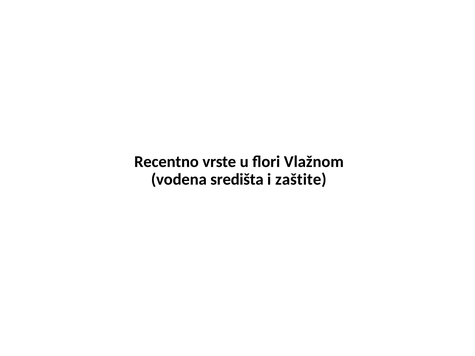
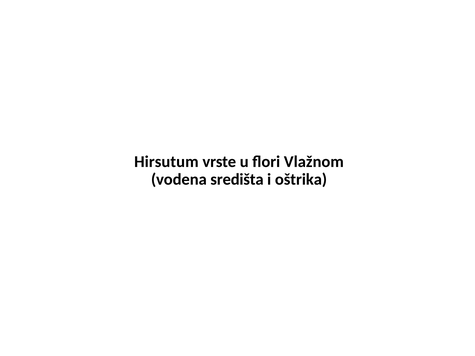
Recentno: Recentno -> Hirsutum
zaštite: zaštite -> oštrika
